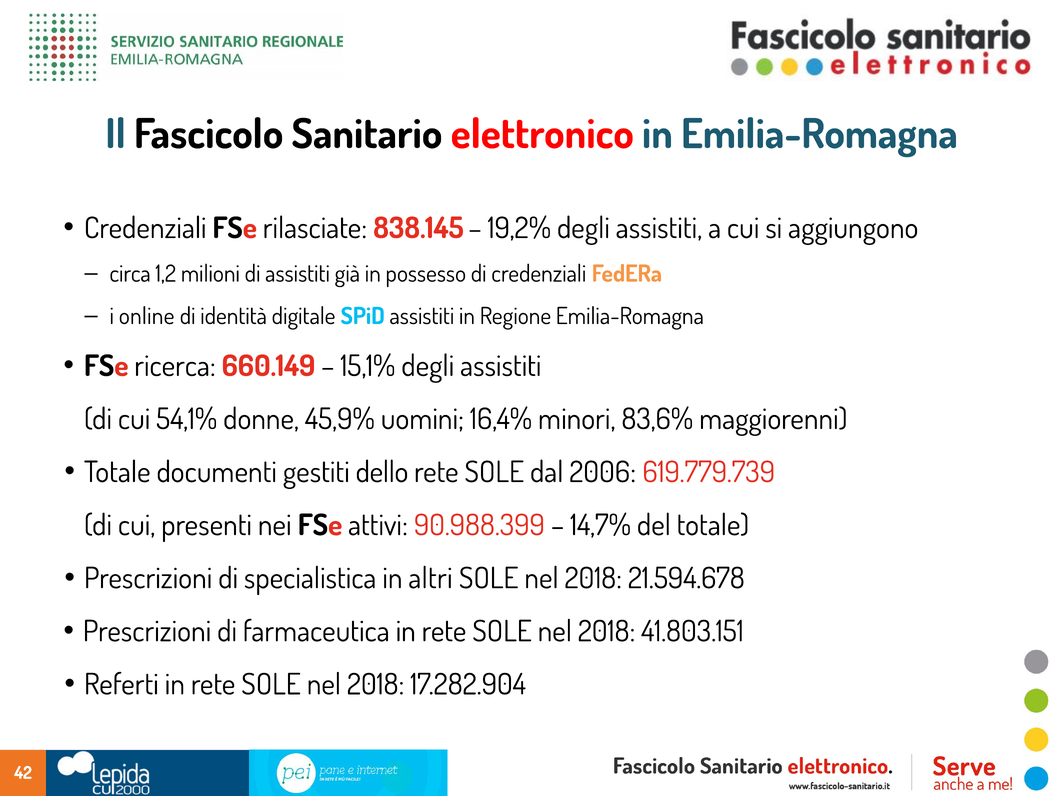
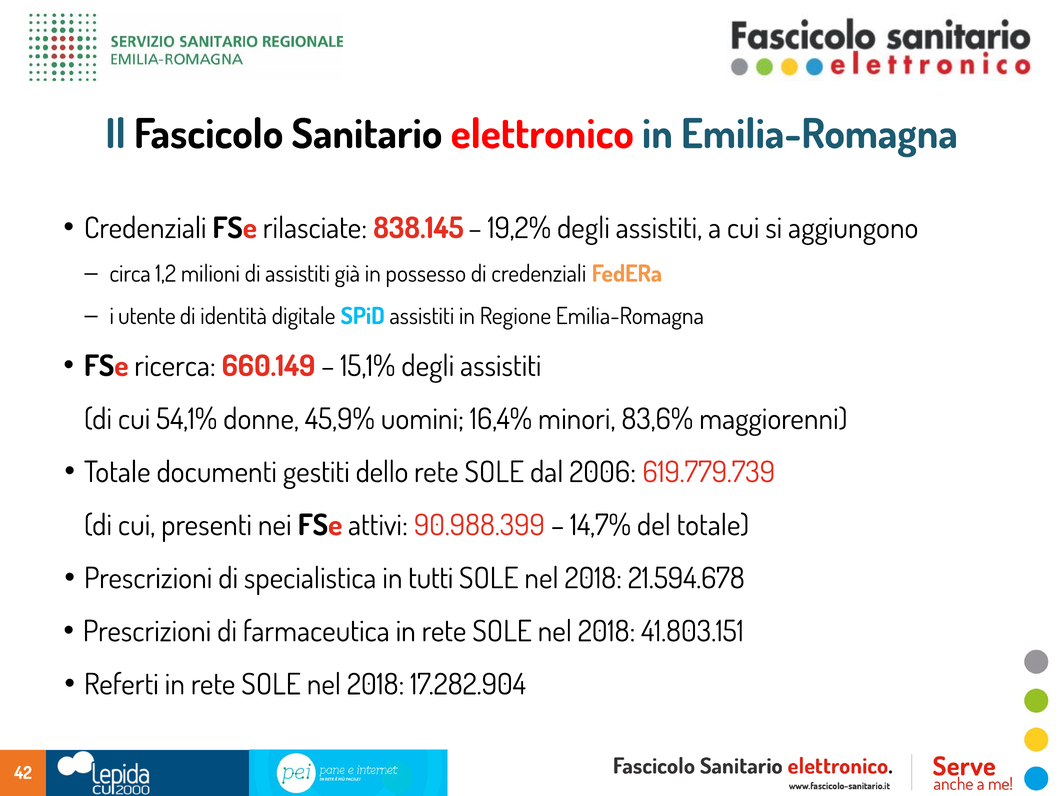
online: online -> utente
altri: altri -> tutti
